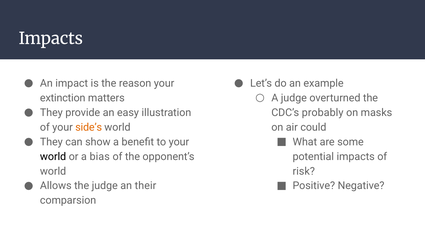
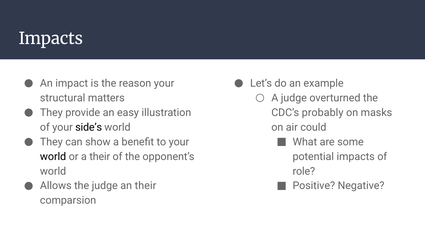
extinction: extinction -> structural
side’s colour: orange -> black
a bias: bias -> their
risk: risk -> role
